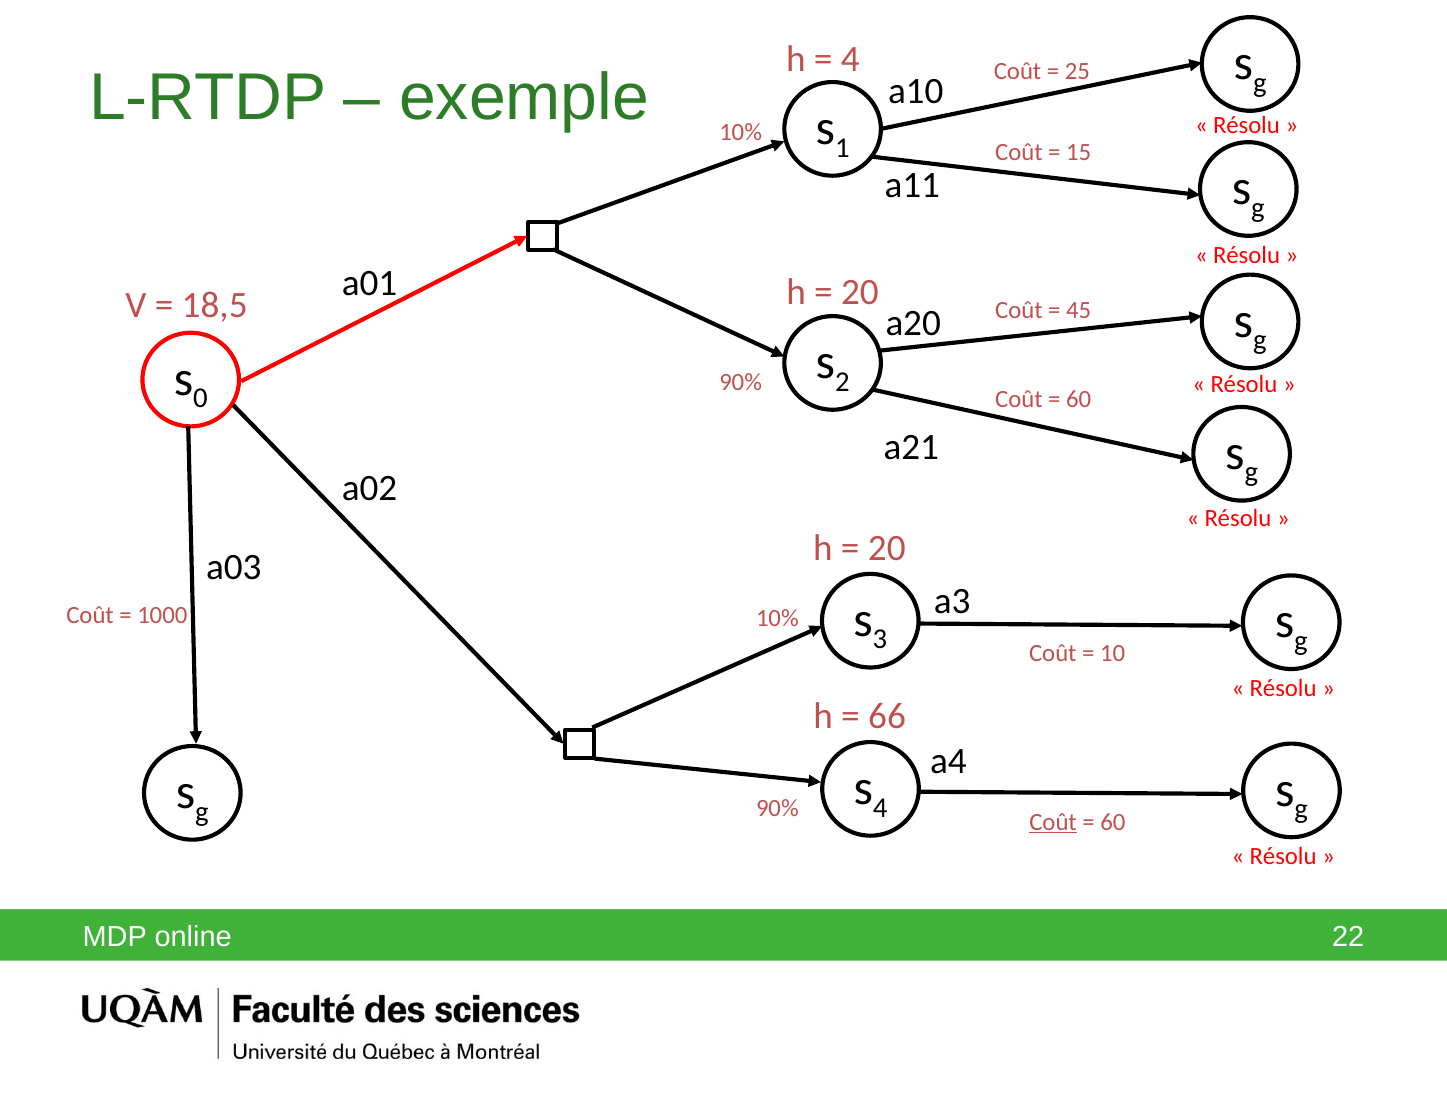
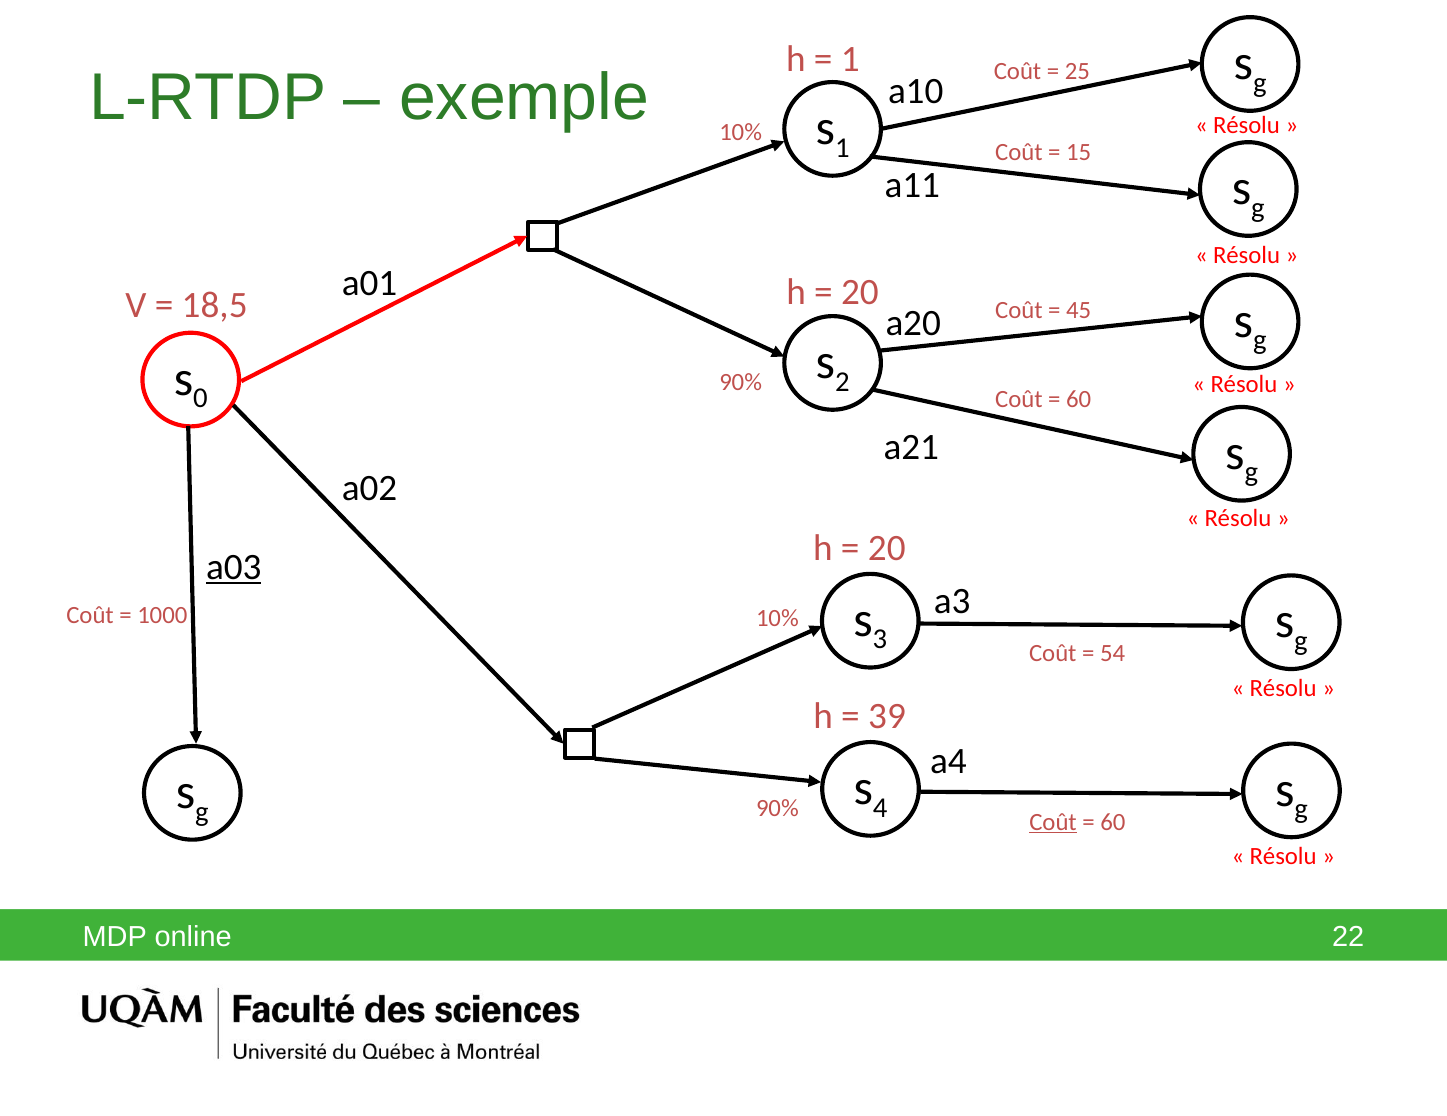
4 at (850, 59): 4 -> 1
a03 underline: none -> present
10: 10 -> 54
66: 66 -> 39
